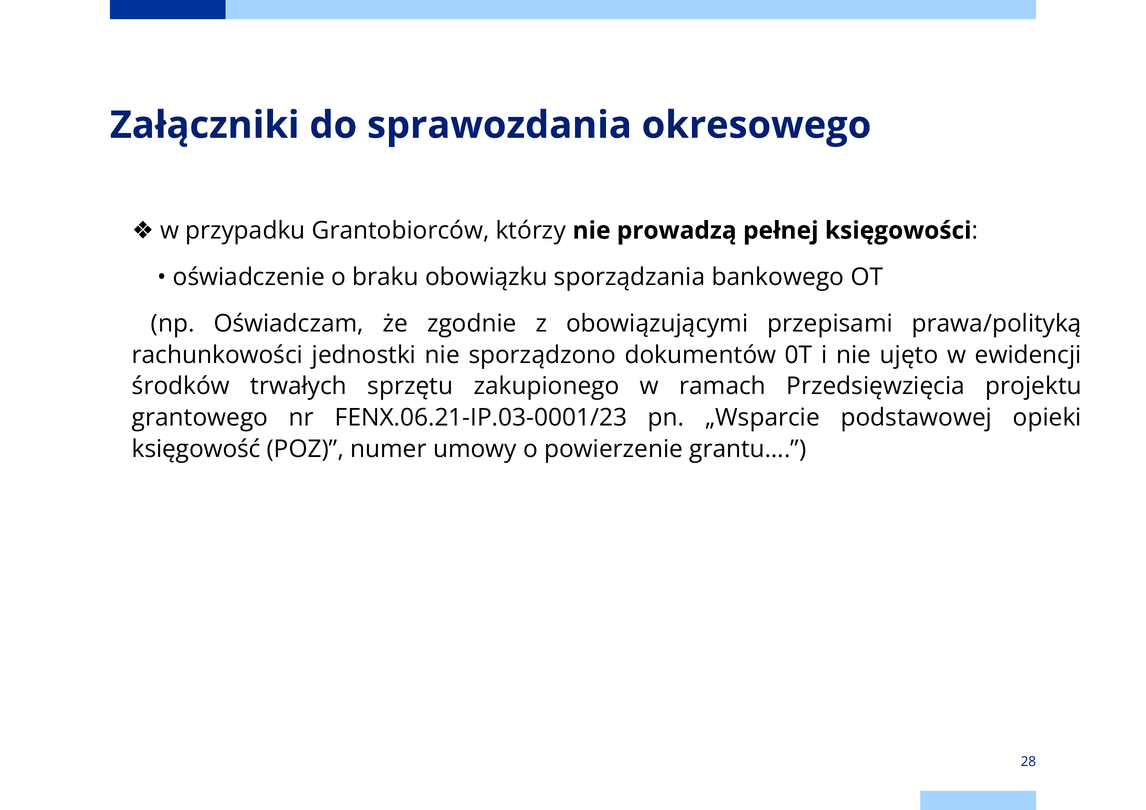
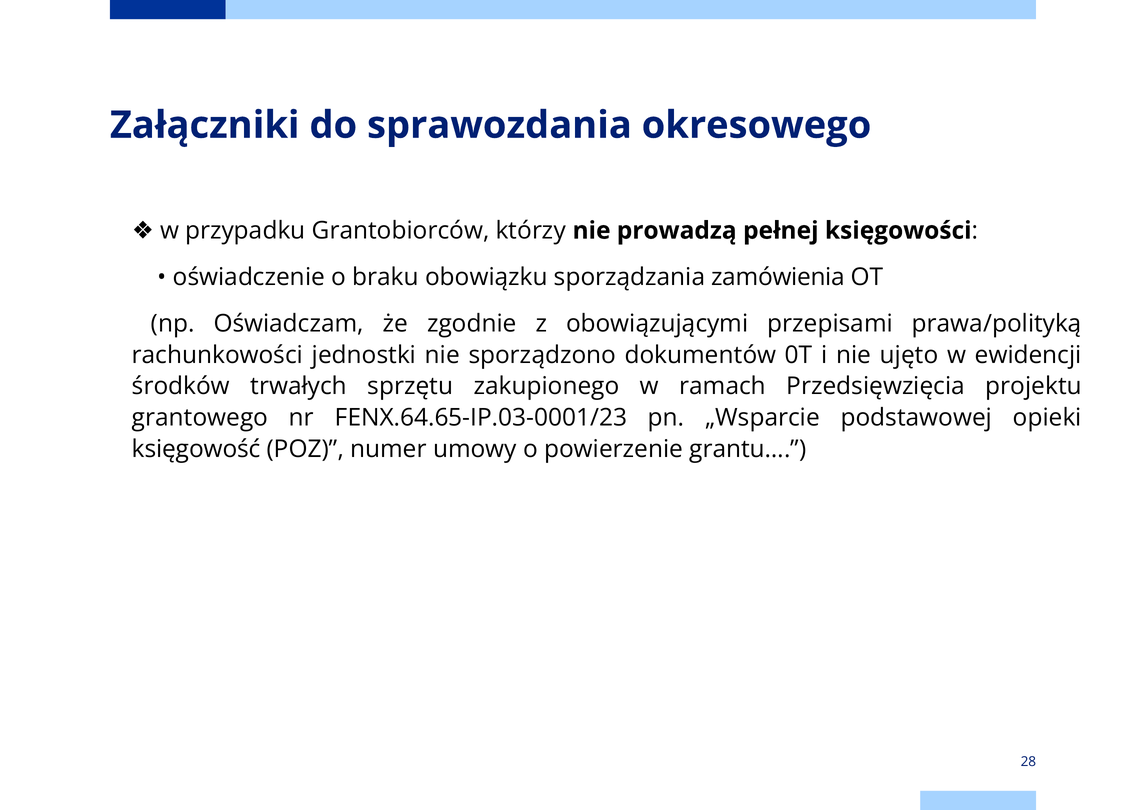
bankowego: bankowego -> zamówienia
FENX.06.21-IP.03-0001/23: FENX.06.21-IP.03-0001/23 -> FENX.64.65-IP.03-0001/23
